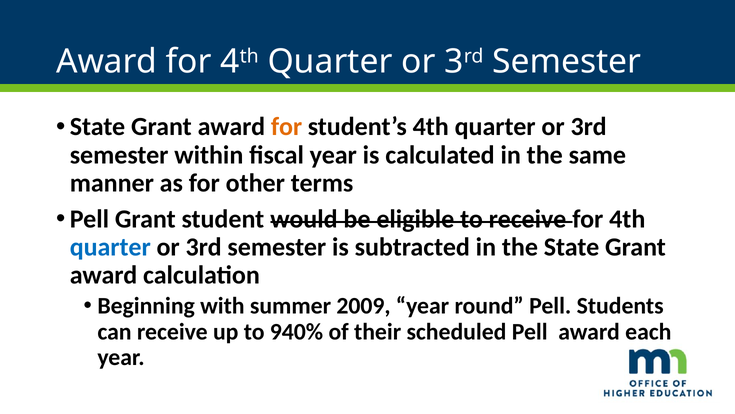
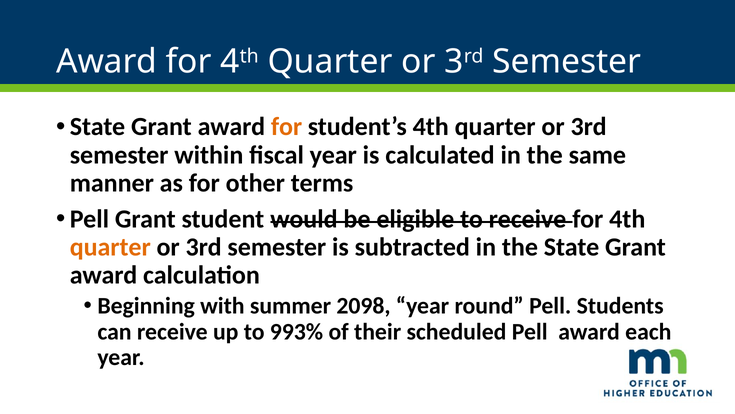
quarter at (110, 247) colour: blue -> orange
2009: 2009 -> 2098
940%: 940% -> 993%
